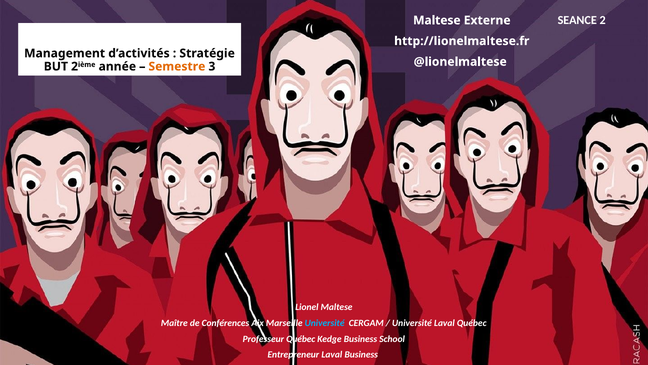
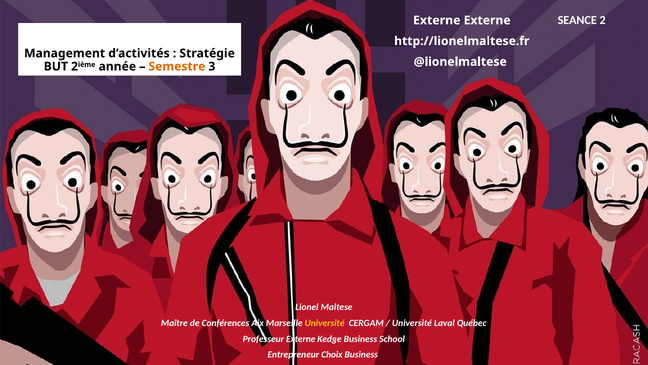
Maltese at (437, 20): Maltese -> Externe
Université at (325, 323) colour: light blue -> yellow
Professeur Québec: Québec -> Externe
Entrepreneur Laval: Laval -> Choix
